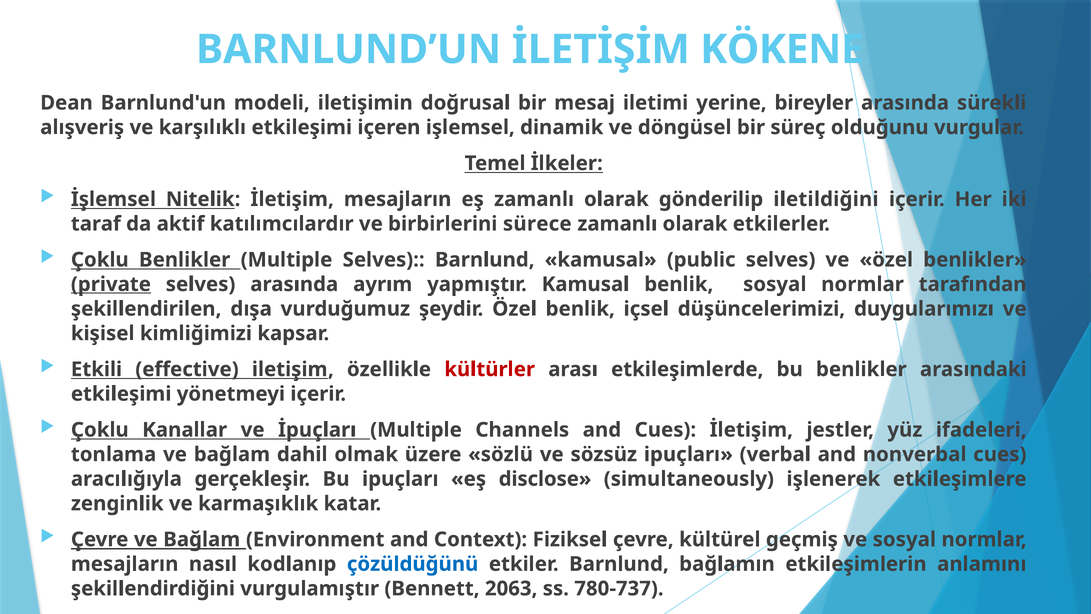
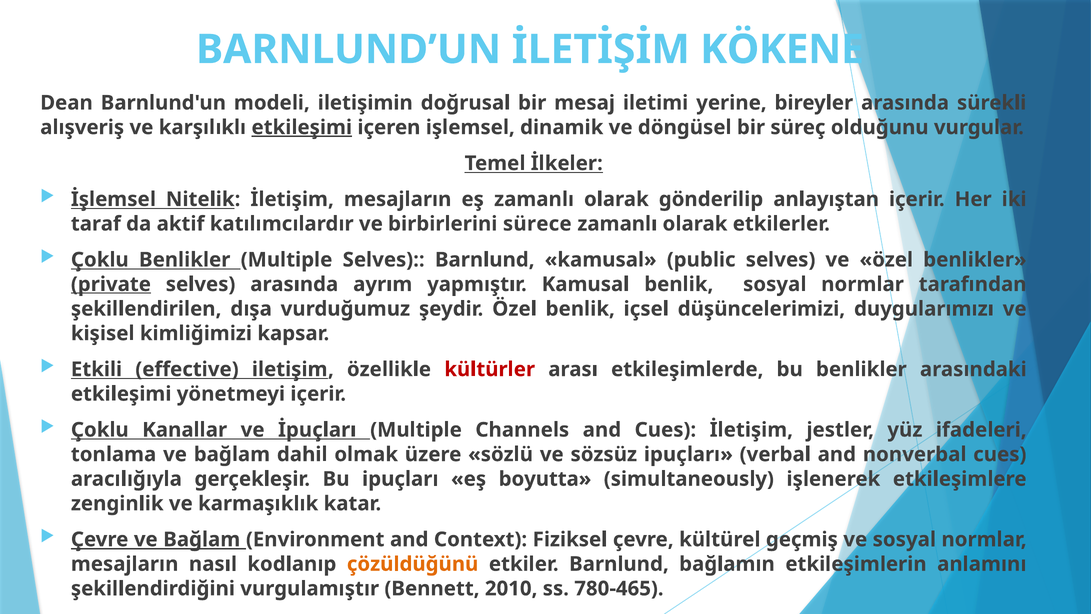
etkileşimi at (302, 127) underline: none -> present
iletildiğini: iletildiğini -> anlayıştan
disclose: disclose -> boyutta
çözüldüğünü colour: blue -> orange
2063: 2063 -> 2010
780-737: 780-737 -> 780-465
